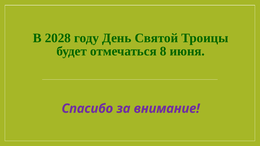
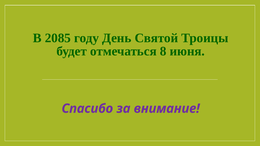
2028: 2028 -> 2085
